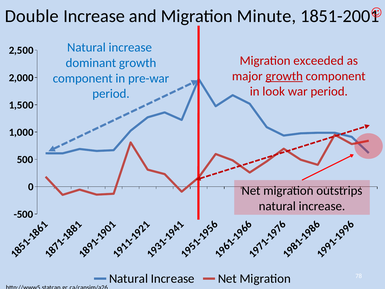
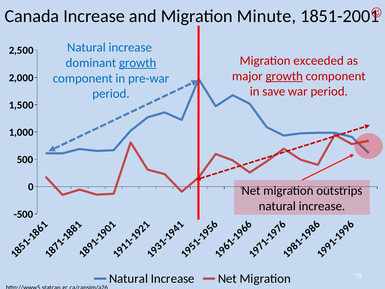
Double: Double -> Canada
growth at (138, 63) underline: none -> present
look: look -> save
